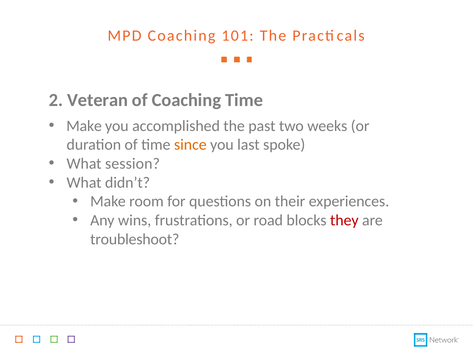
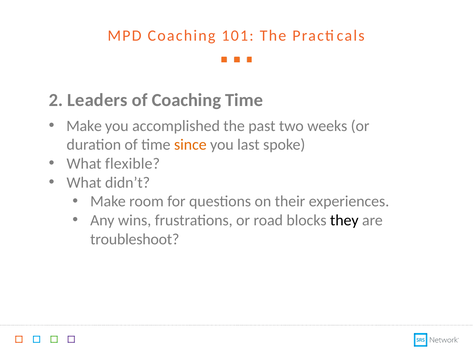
Veteran: Veteran -> Leaders
session: session -> flexible
they colour: red -> black
